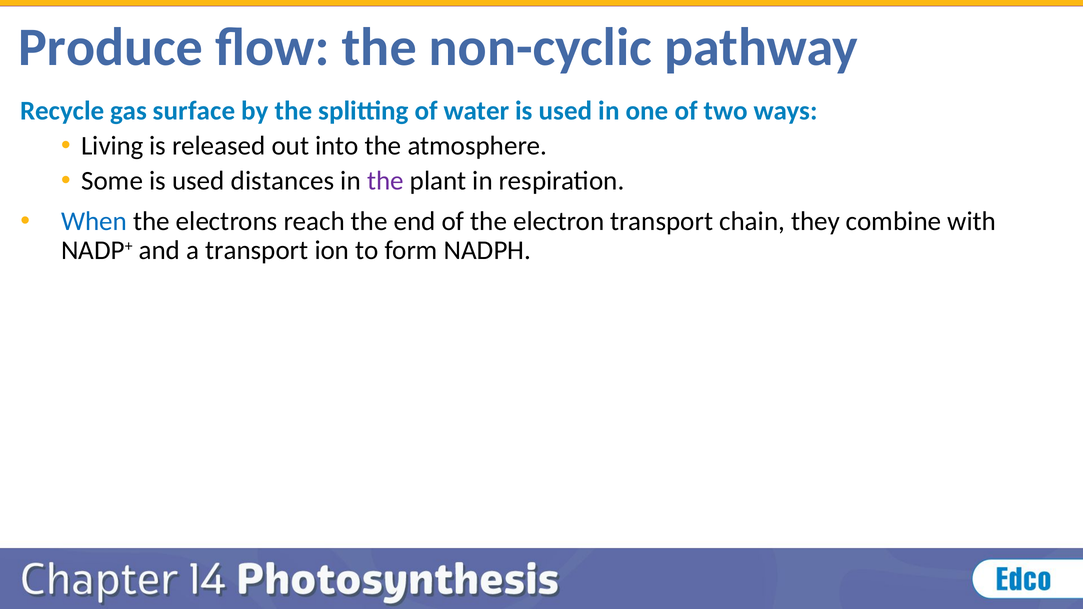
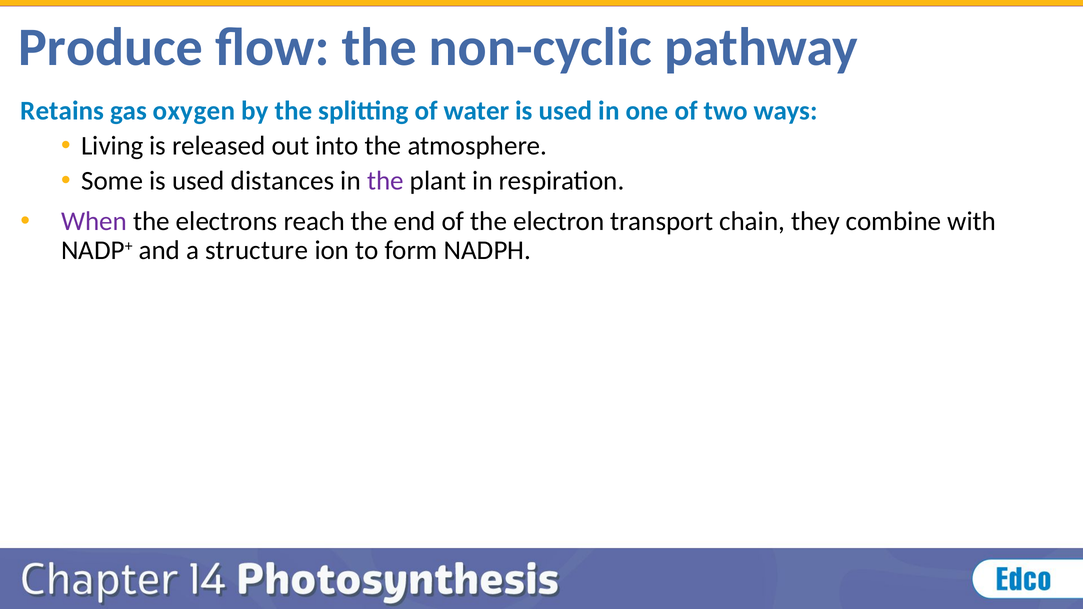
Recycle: Recycle -> Retains
surface: surface -> oxygen
When colour: blue -> purple
a transport: transport -> structure
